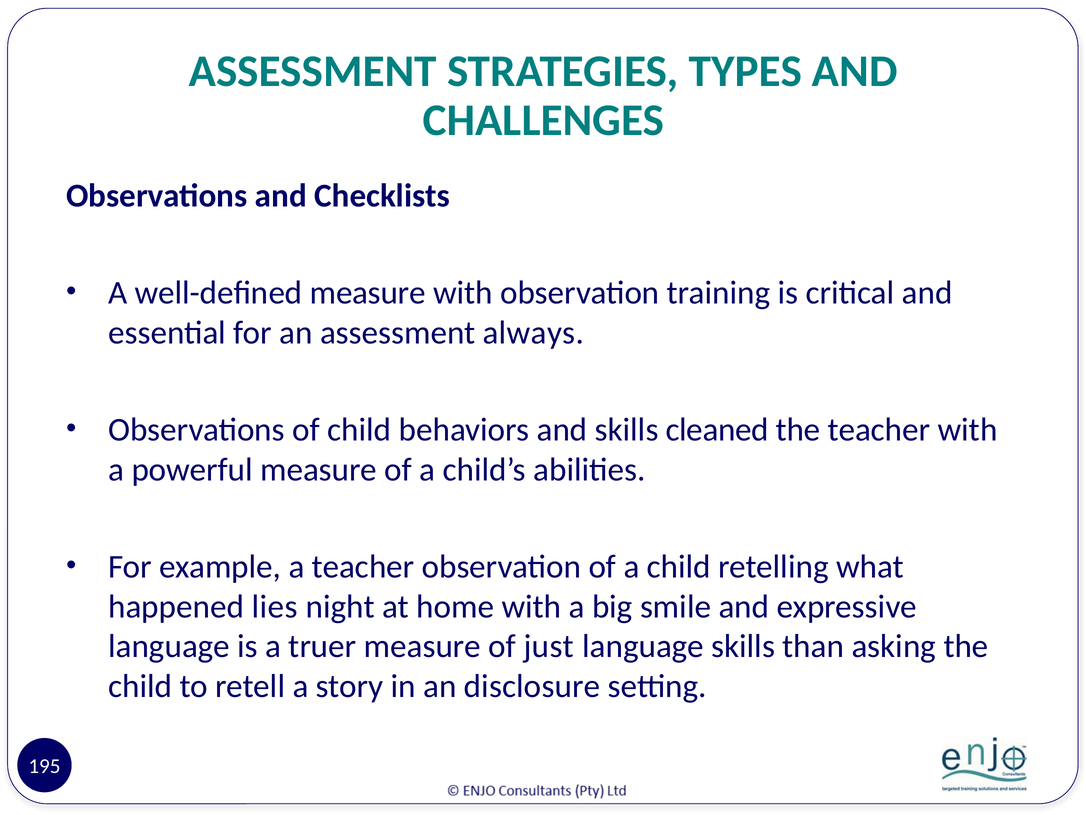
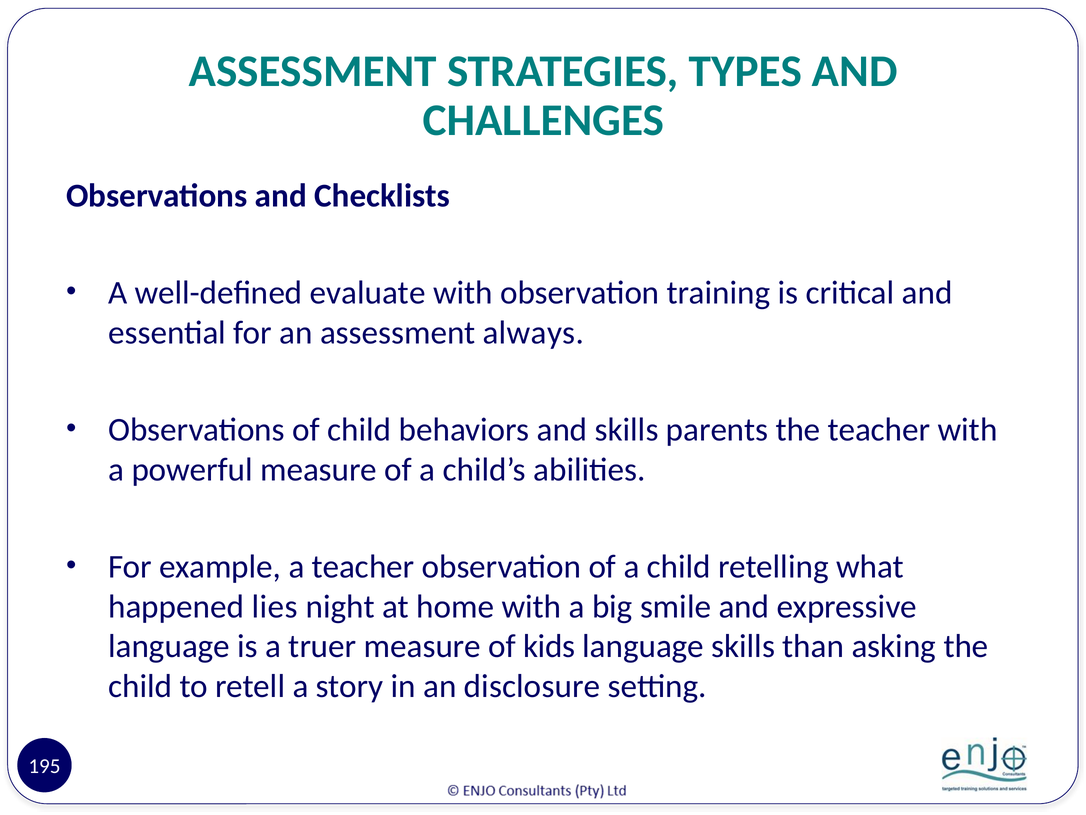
well-defined measure: measure -> evaluate
cleaned: cleaned -> parents
just: just -> kids
